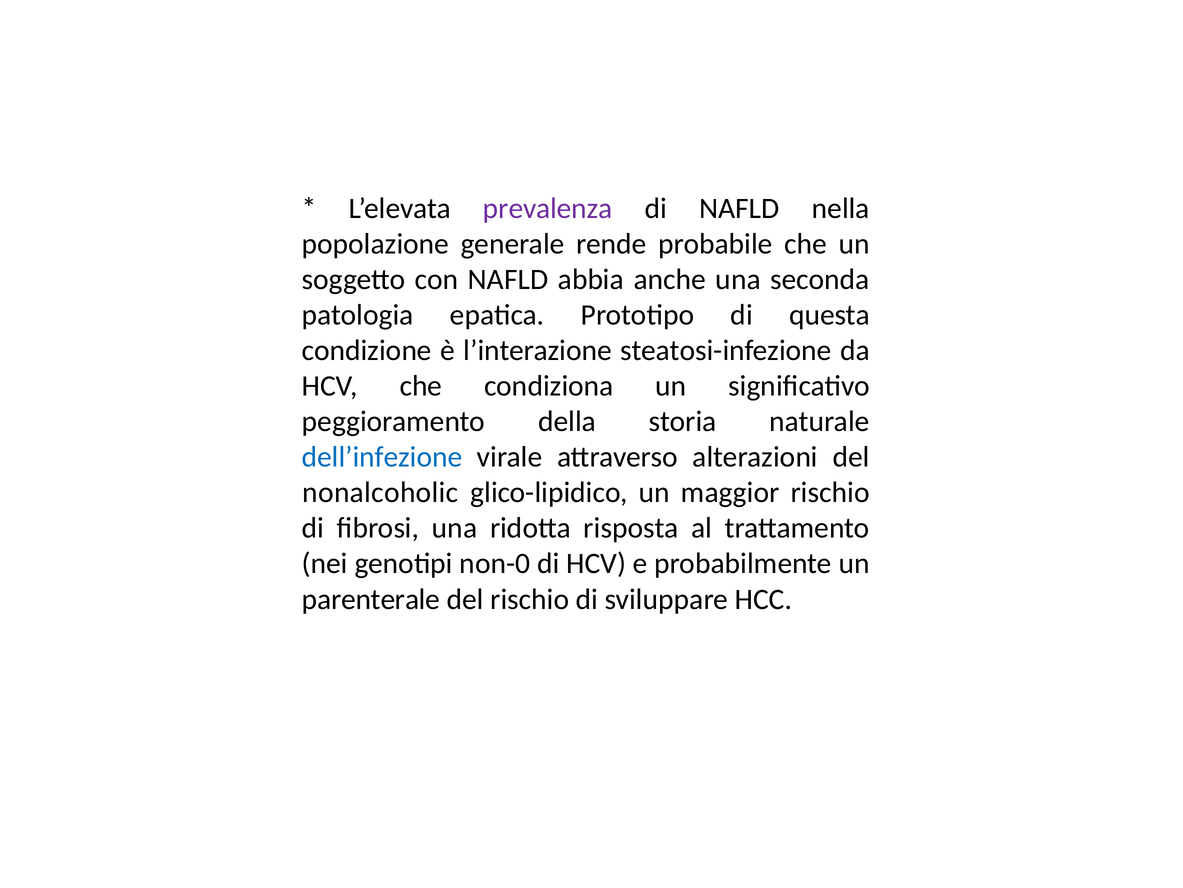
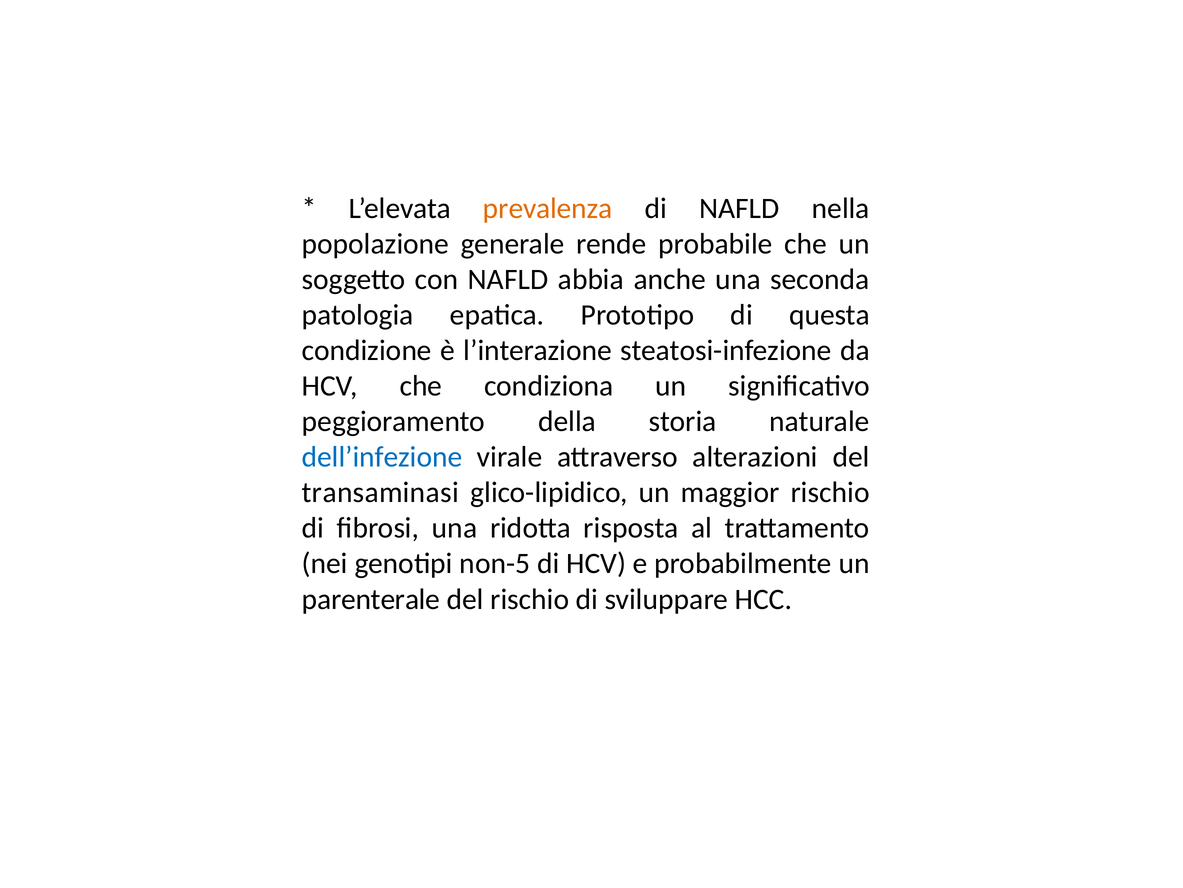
prevalenza colour: purple -> orange
nonalcoholic: nonalcoholic -> transaminasi
non-0: non-0 -> non-5
